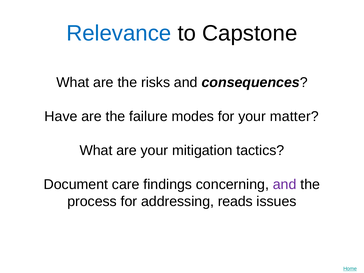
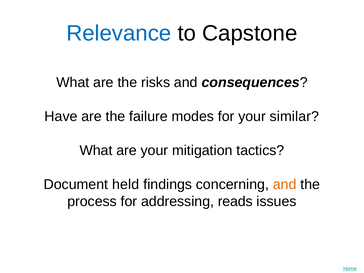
matter: matter -> similar
care: care -> held
and at (285, 185) colour: purple -> orange
